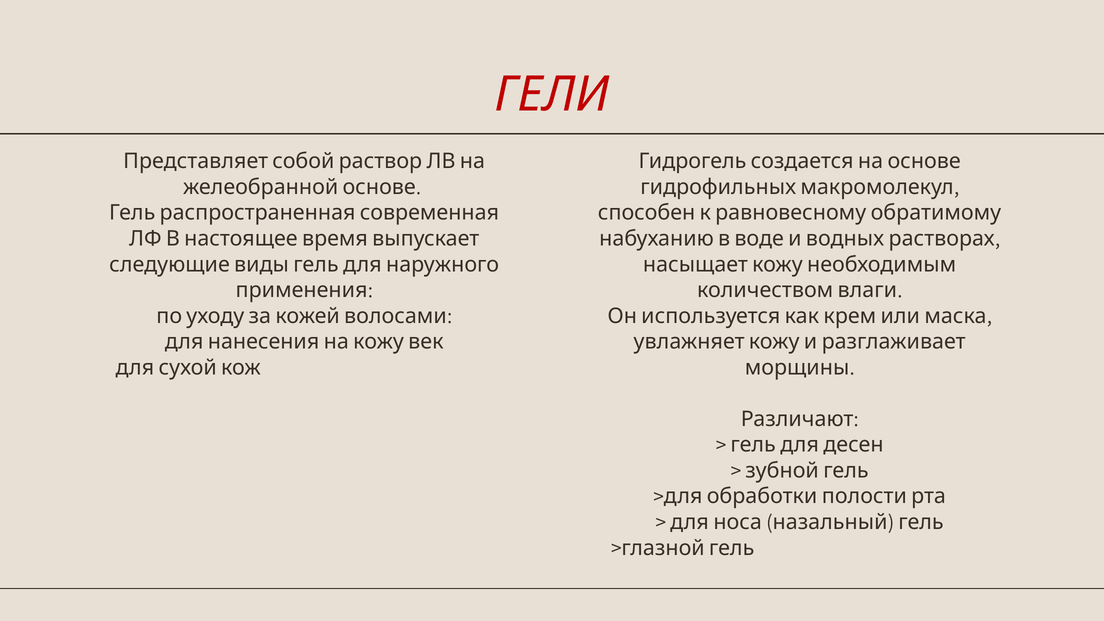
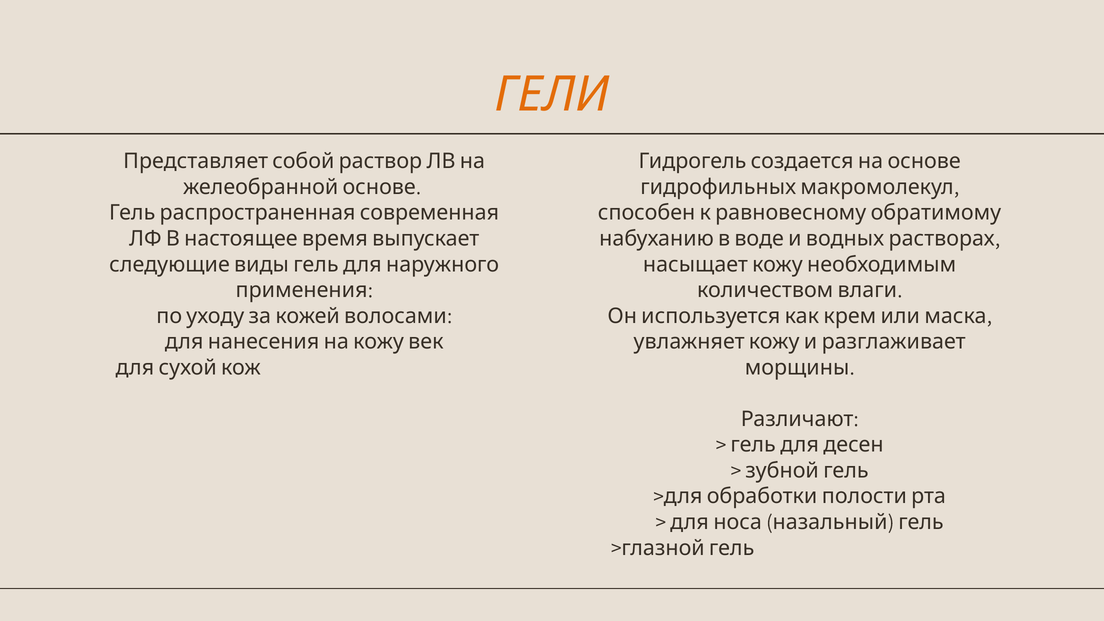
ГЕЛИ colour: red -> orange
